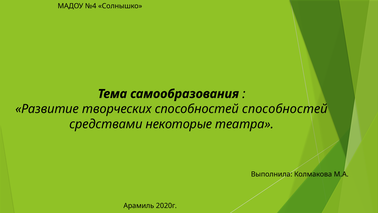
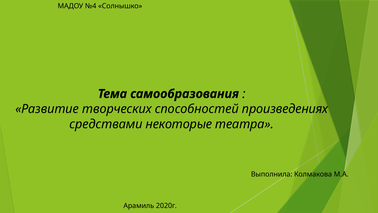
способностей способностей: способностей -> произведениях
